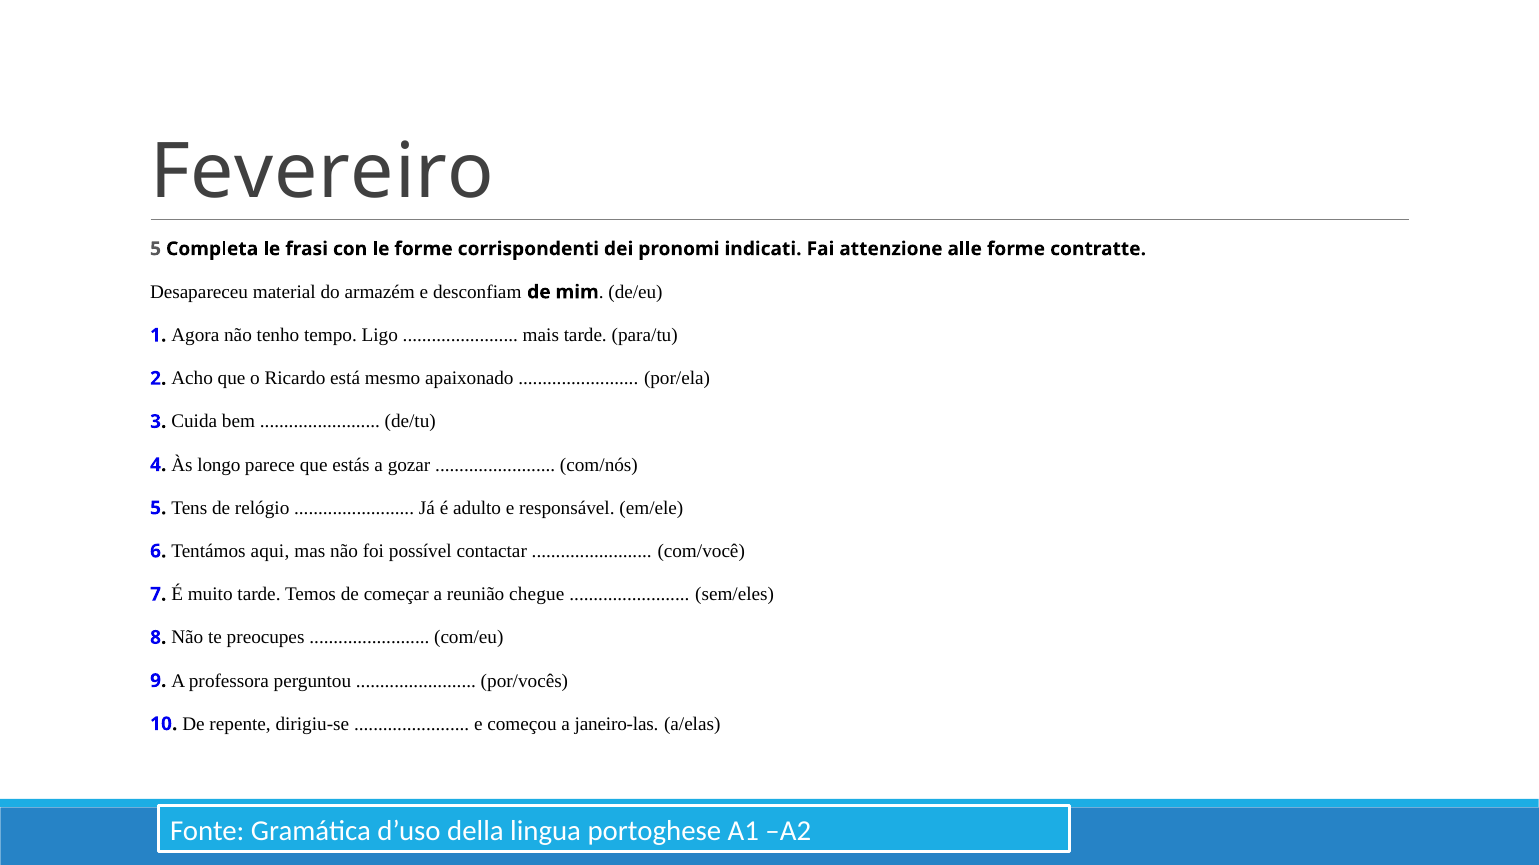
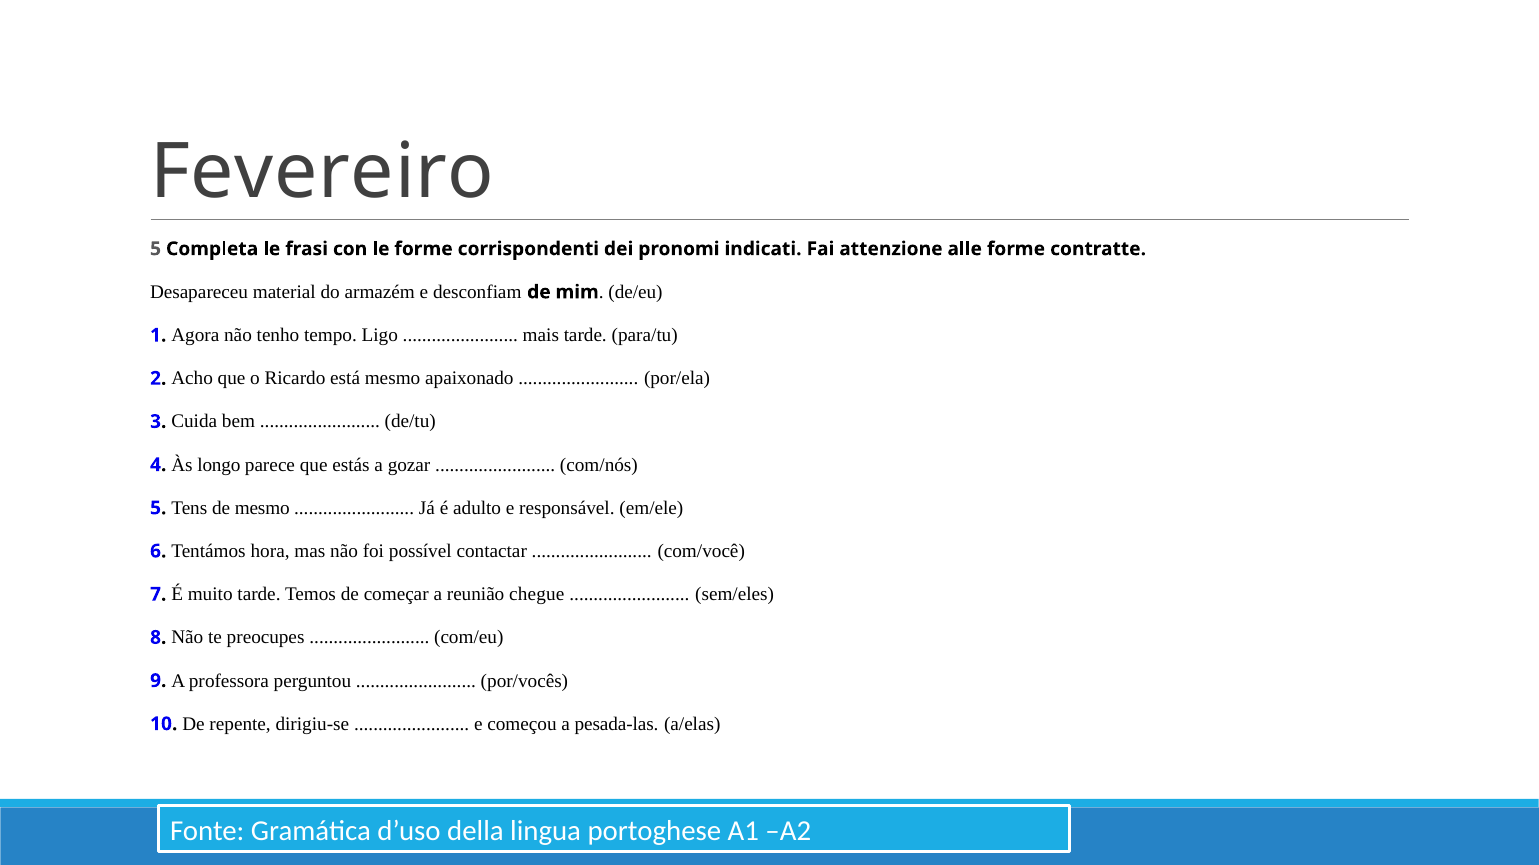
de relógio: relógio -> mesmo
aqui: aqui -> hora
janeiro-las: janeiro-las -> pesada-las
